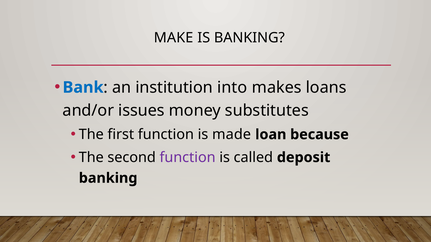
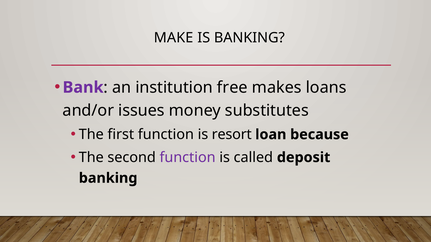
Bank colour: blue -> purple
into: into -> free
made: made -> resort
